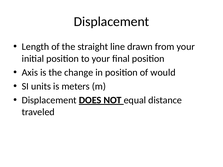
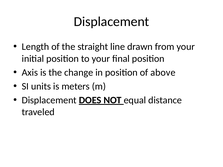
would: would -> above
